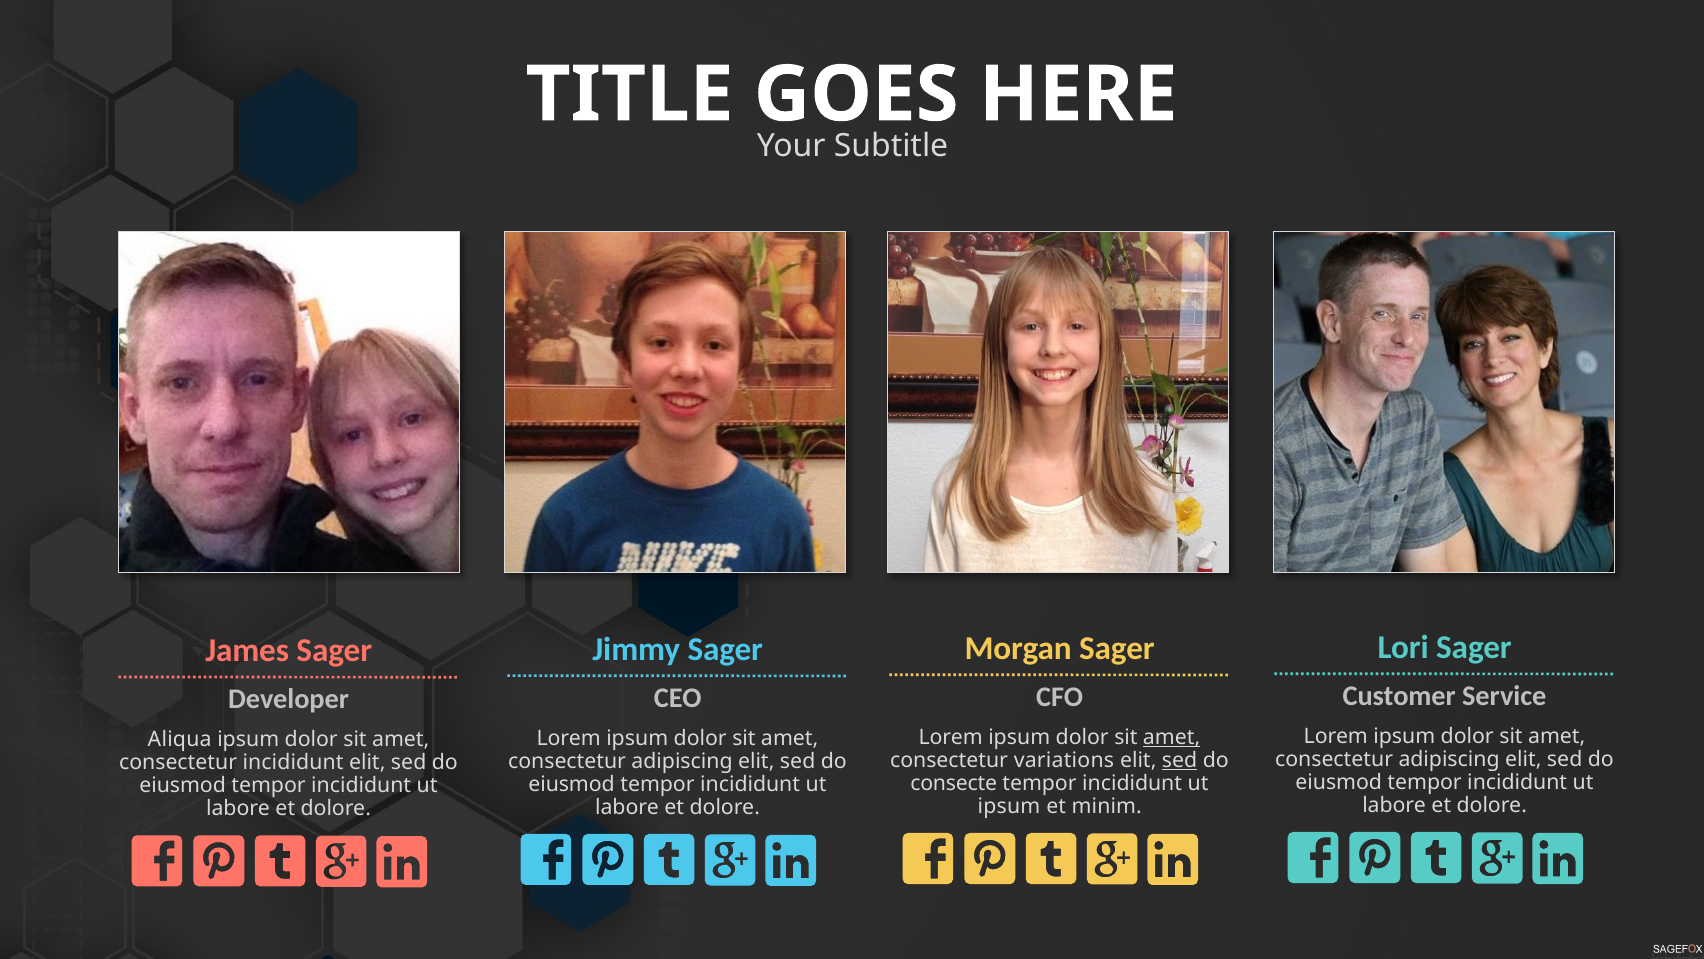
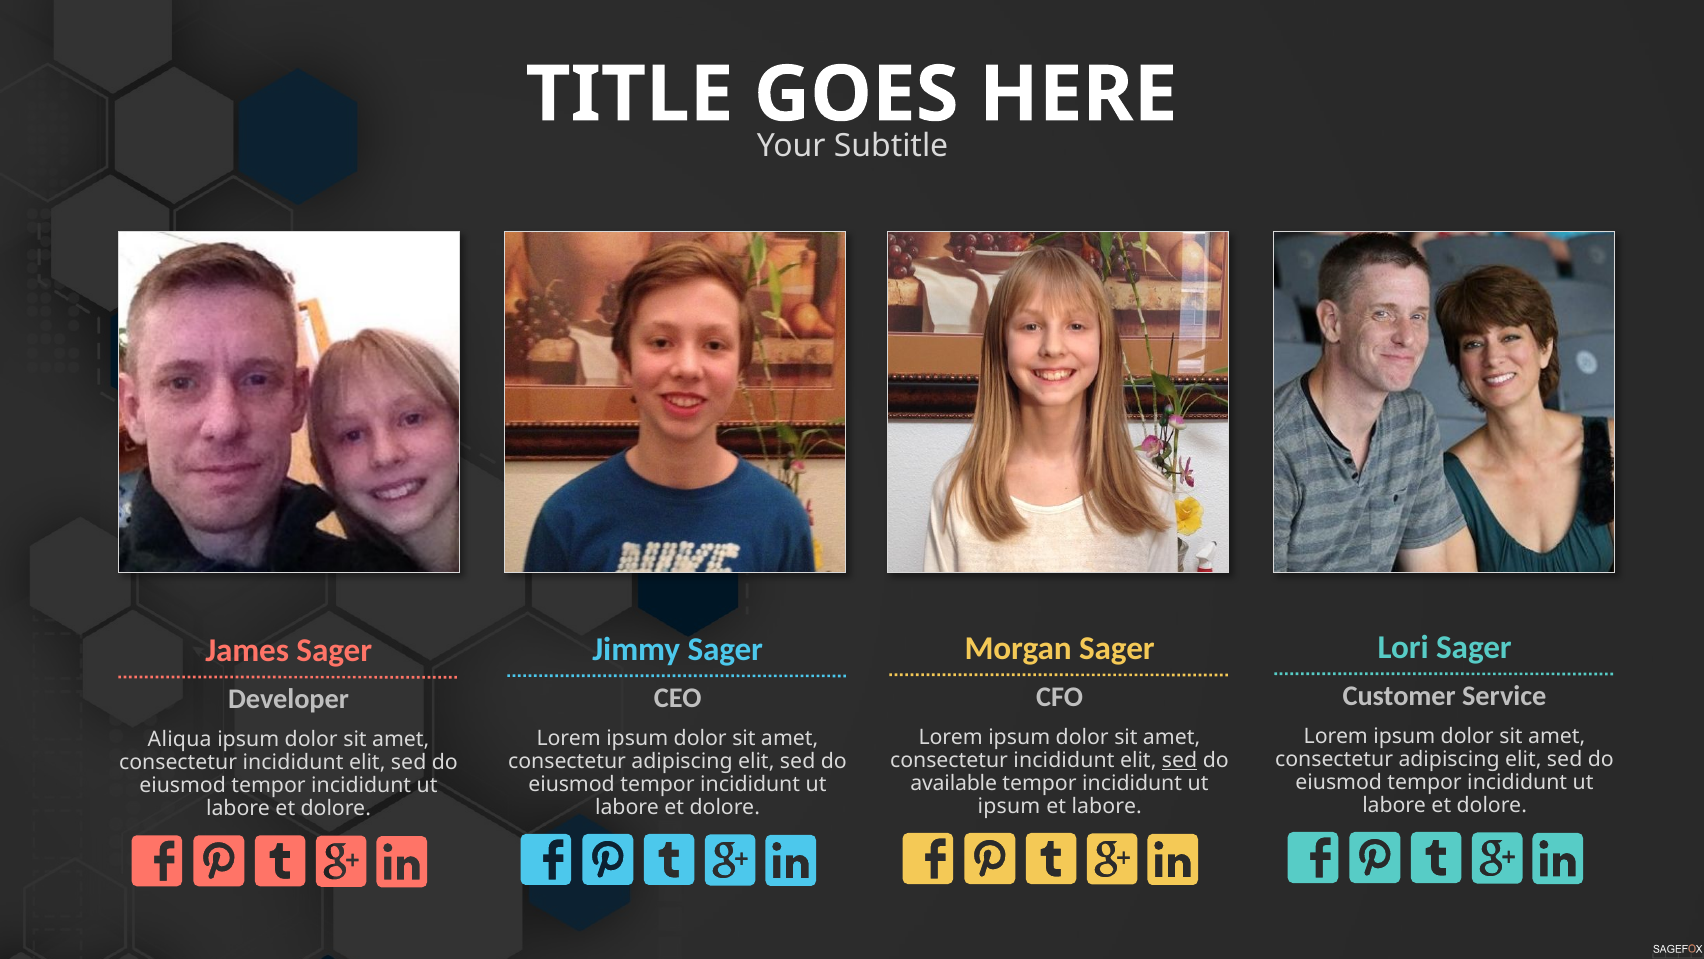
amet at (1172, 737) underline: present -> none
variations at (1064, 760): variations -> incididunt
consecte: consecte -> available
et minim: minim -> labore
